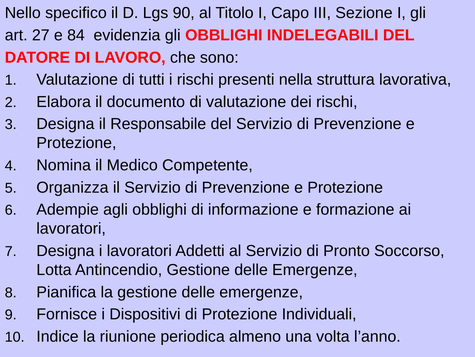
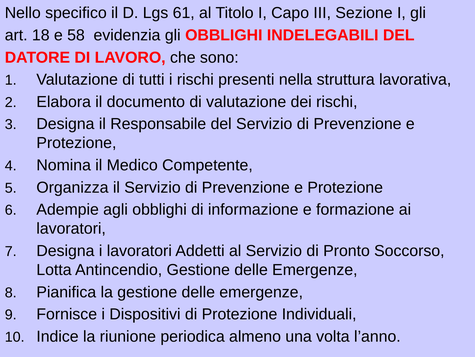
90: 90 -> 61
27: 27 -> 18
84: 84 -> 58
